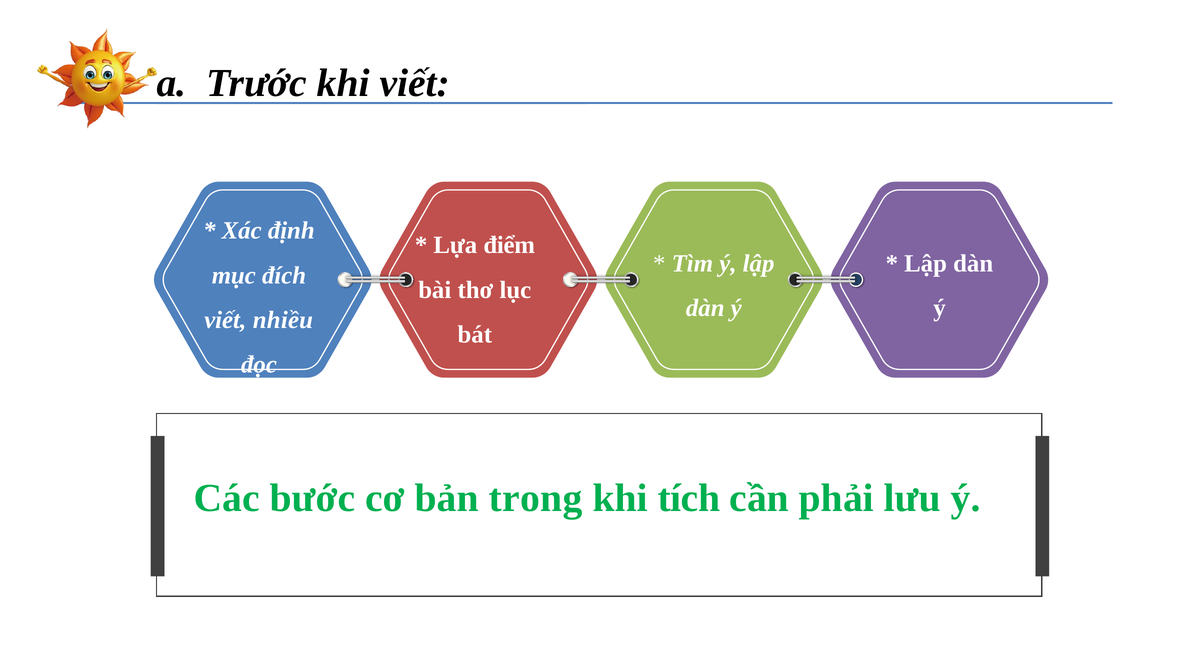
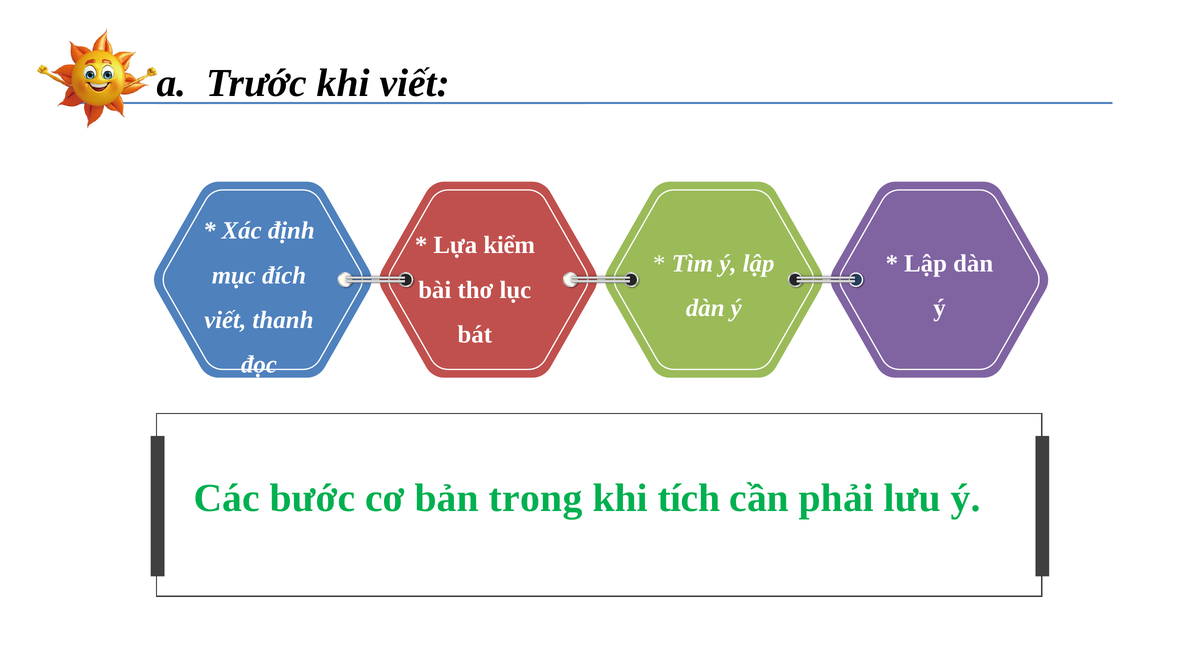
điểm: điểm -> kiểm
nhiều: nhiều -> thanh
